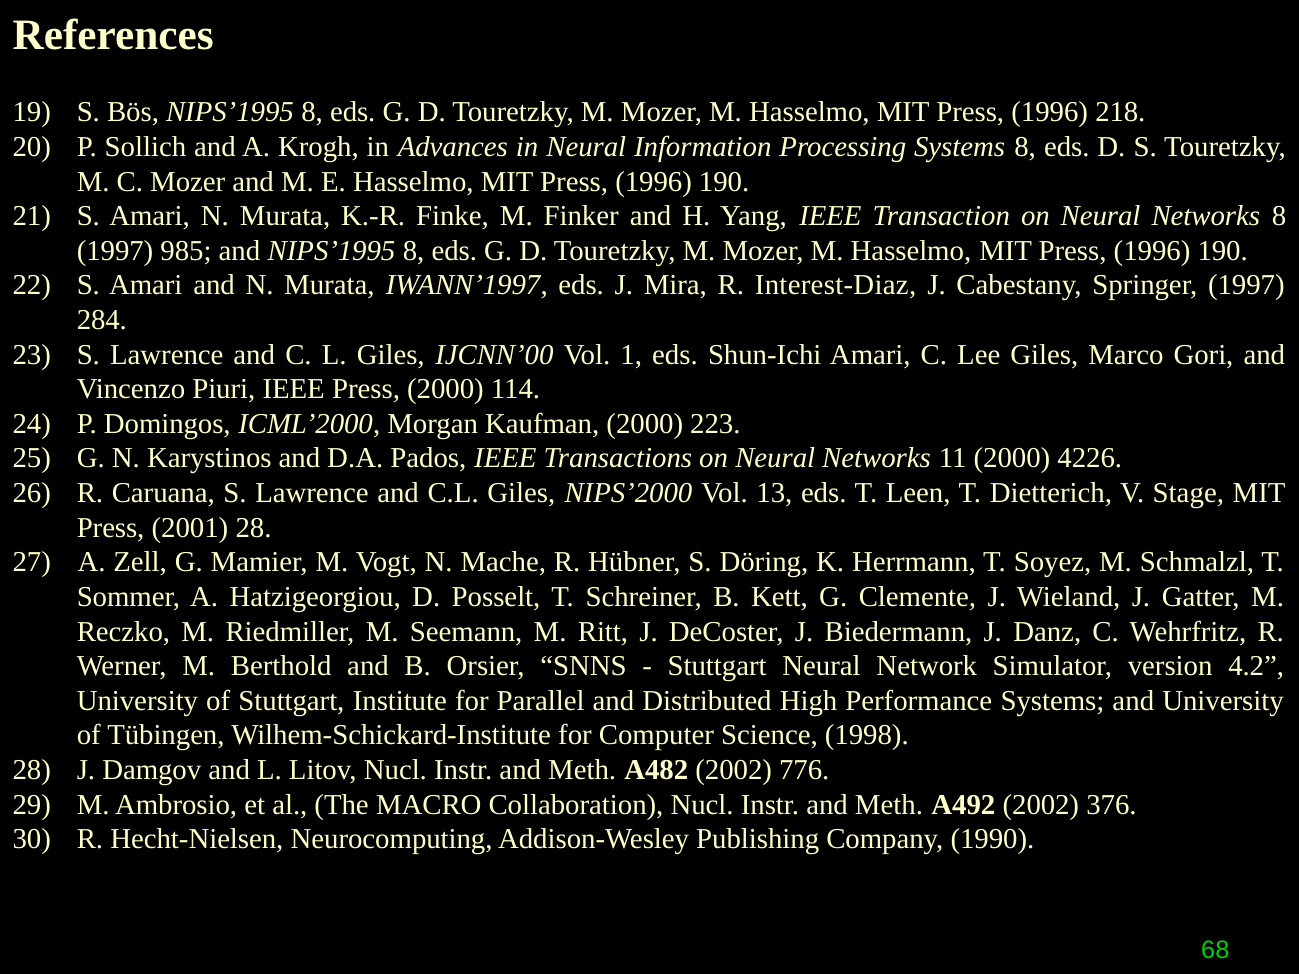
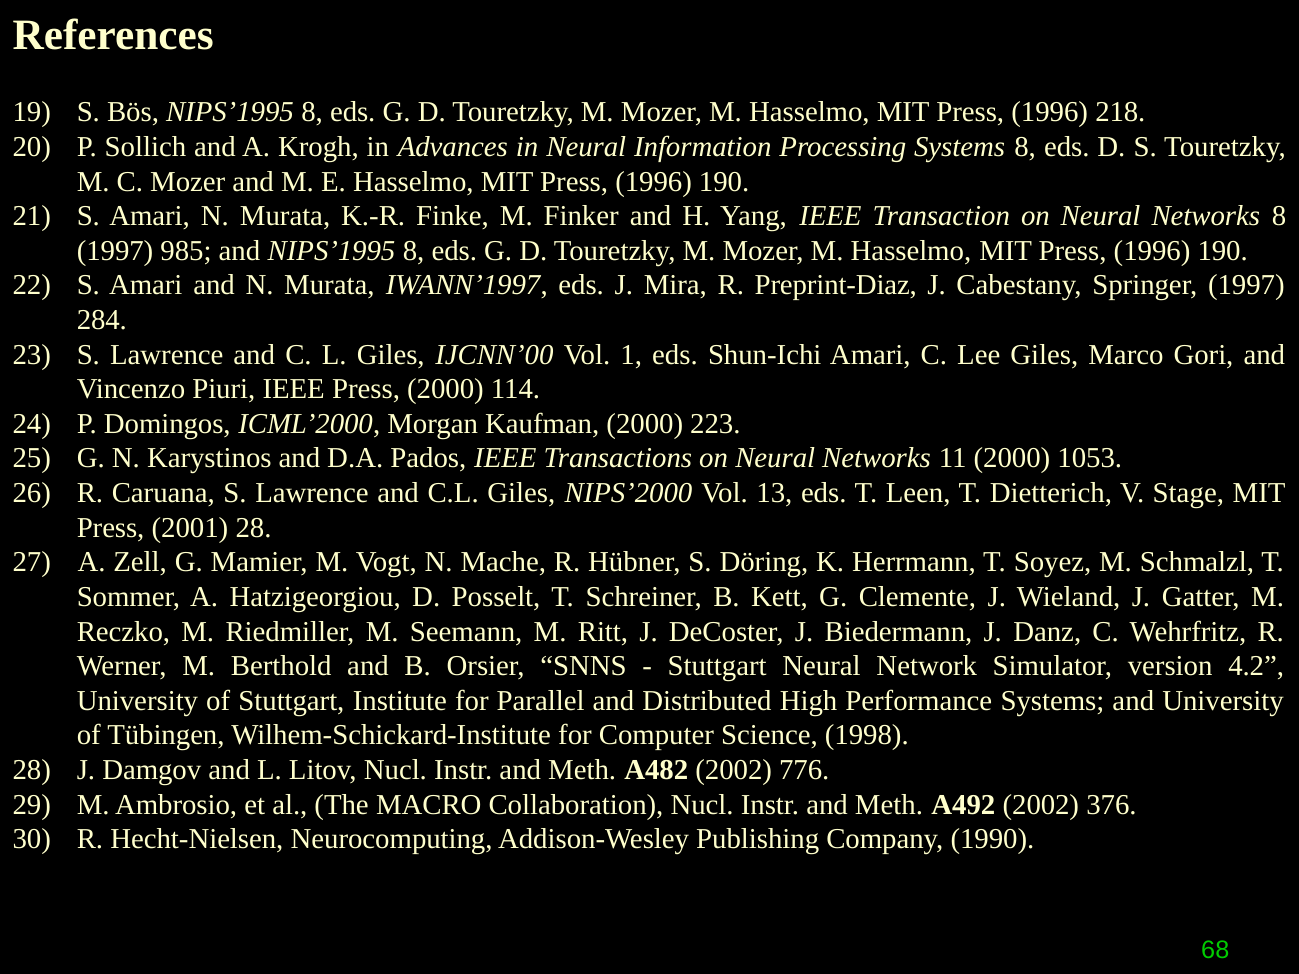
Interest-Diaz: Interest-Diaz -> Preprint-Diaz
4226: 4226 -> 1053
